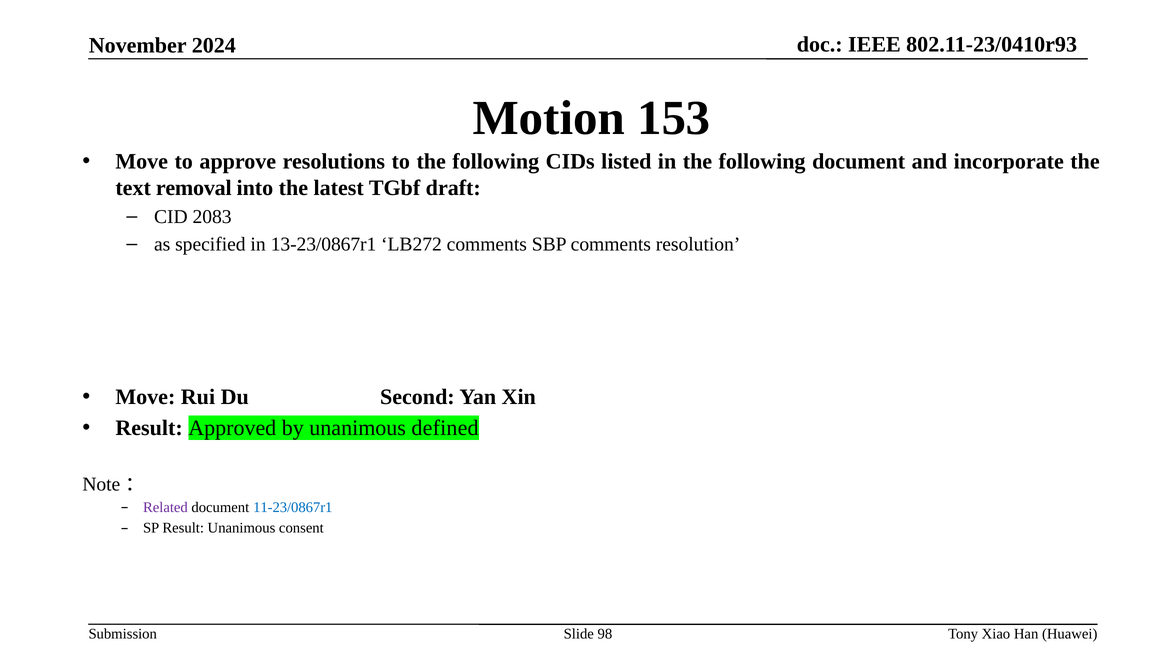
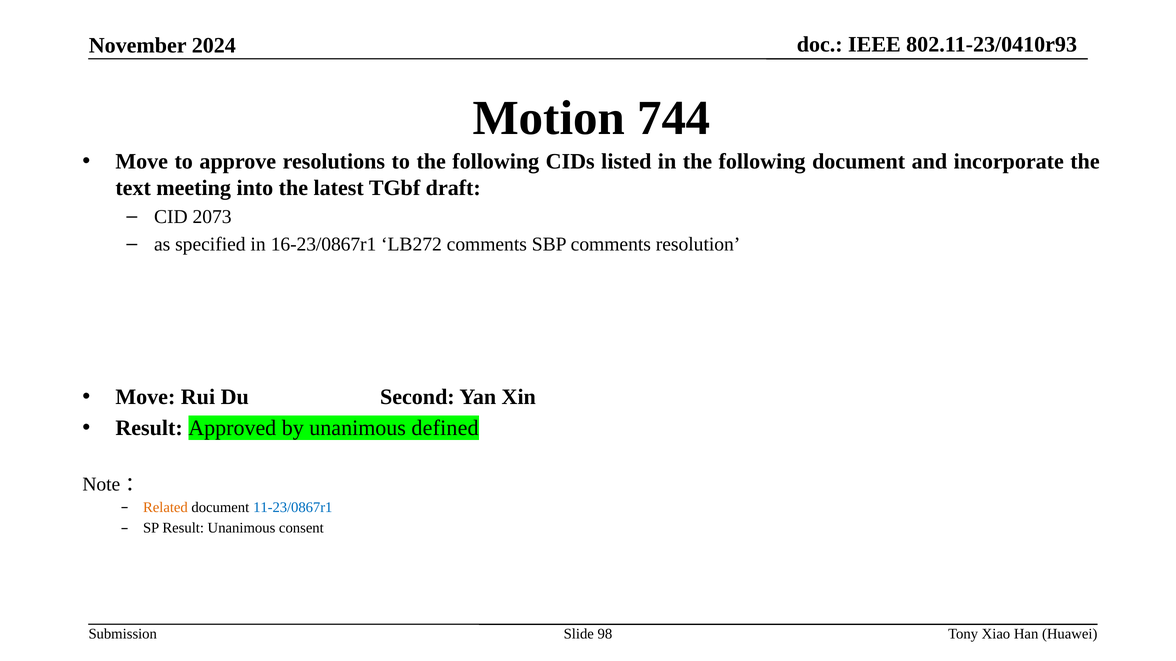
153: 153 -> 744
removal: removal -> meeting
2083: 2083 -> 2073
13-23/0867r1: 13-23/0867r1 -> 16-23/0867r1
Related colour: purple -> orange
